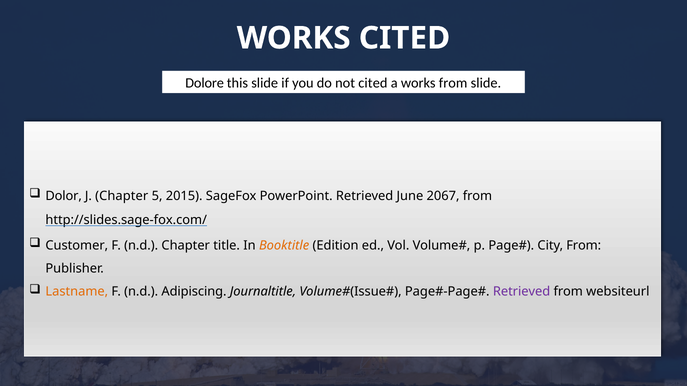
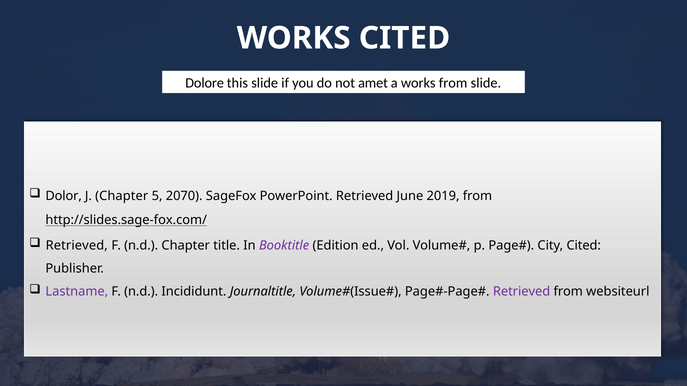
not cited: cited -> amet
2015: 2015 -> 2070
2067: 2067 -> 2019
Customer at (77, 246): Customer -> Retrieved
Booktitle colour: orange -> purple
City From: From -> Cited
Lastname colour: orange -> purple
Adipiscing: Adipiscing -> Incididunt
